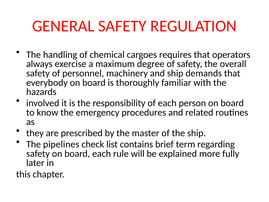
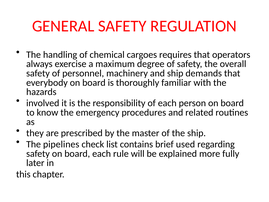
term: term -> used
